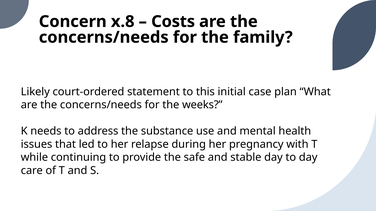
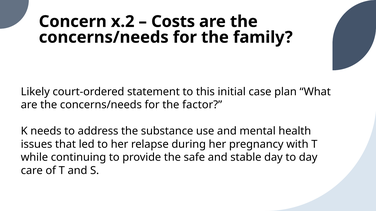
x.8: x.8 -> x.2
weeks: weeks -> factor
